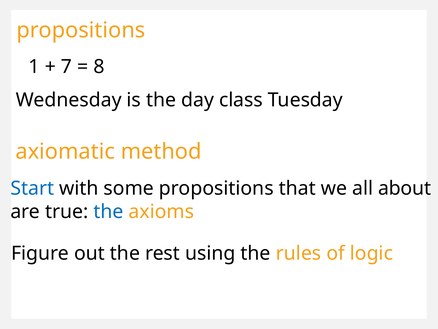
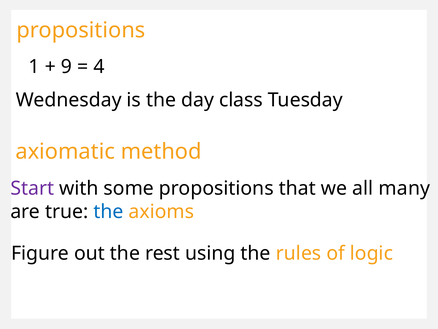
7: 7 -> 9
8: 8 -> 4
Start colour: blue -> purple
about: about -> many
